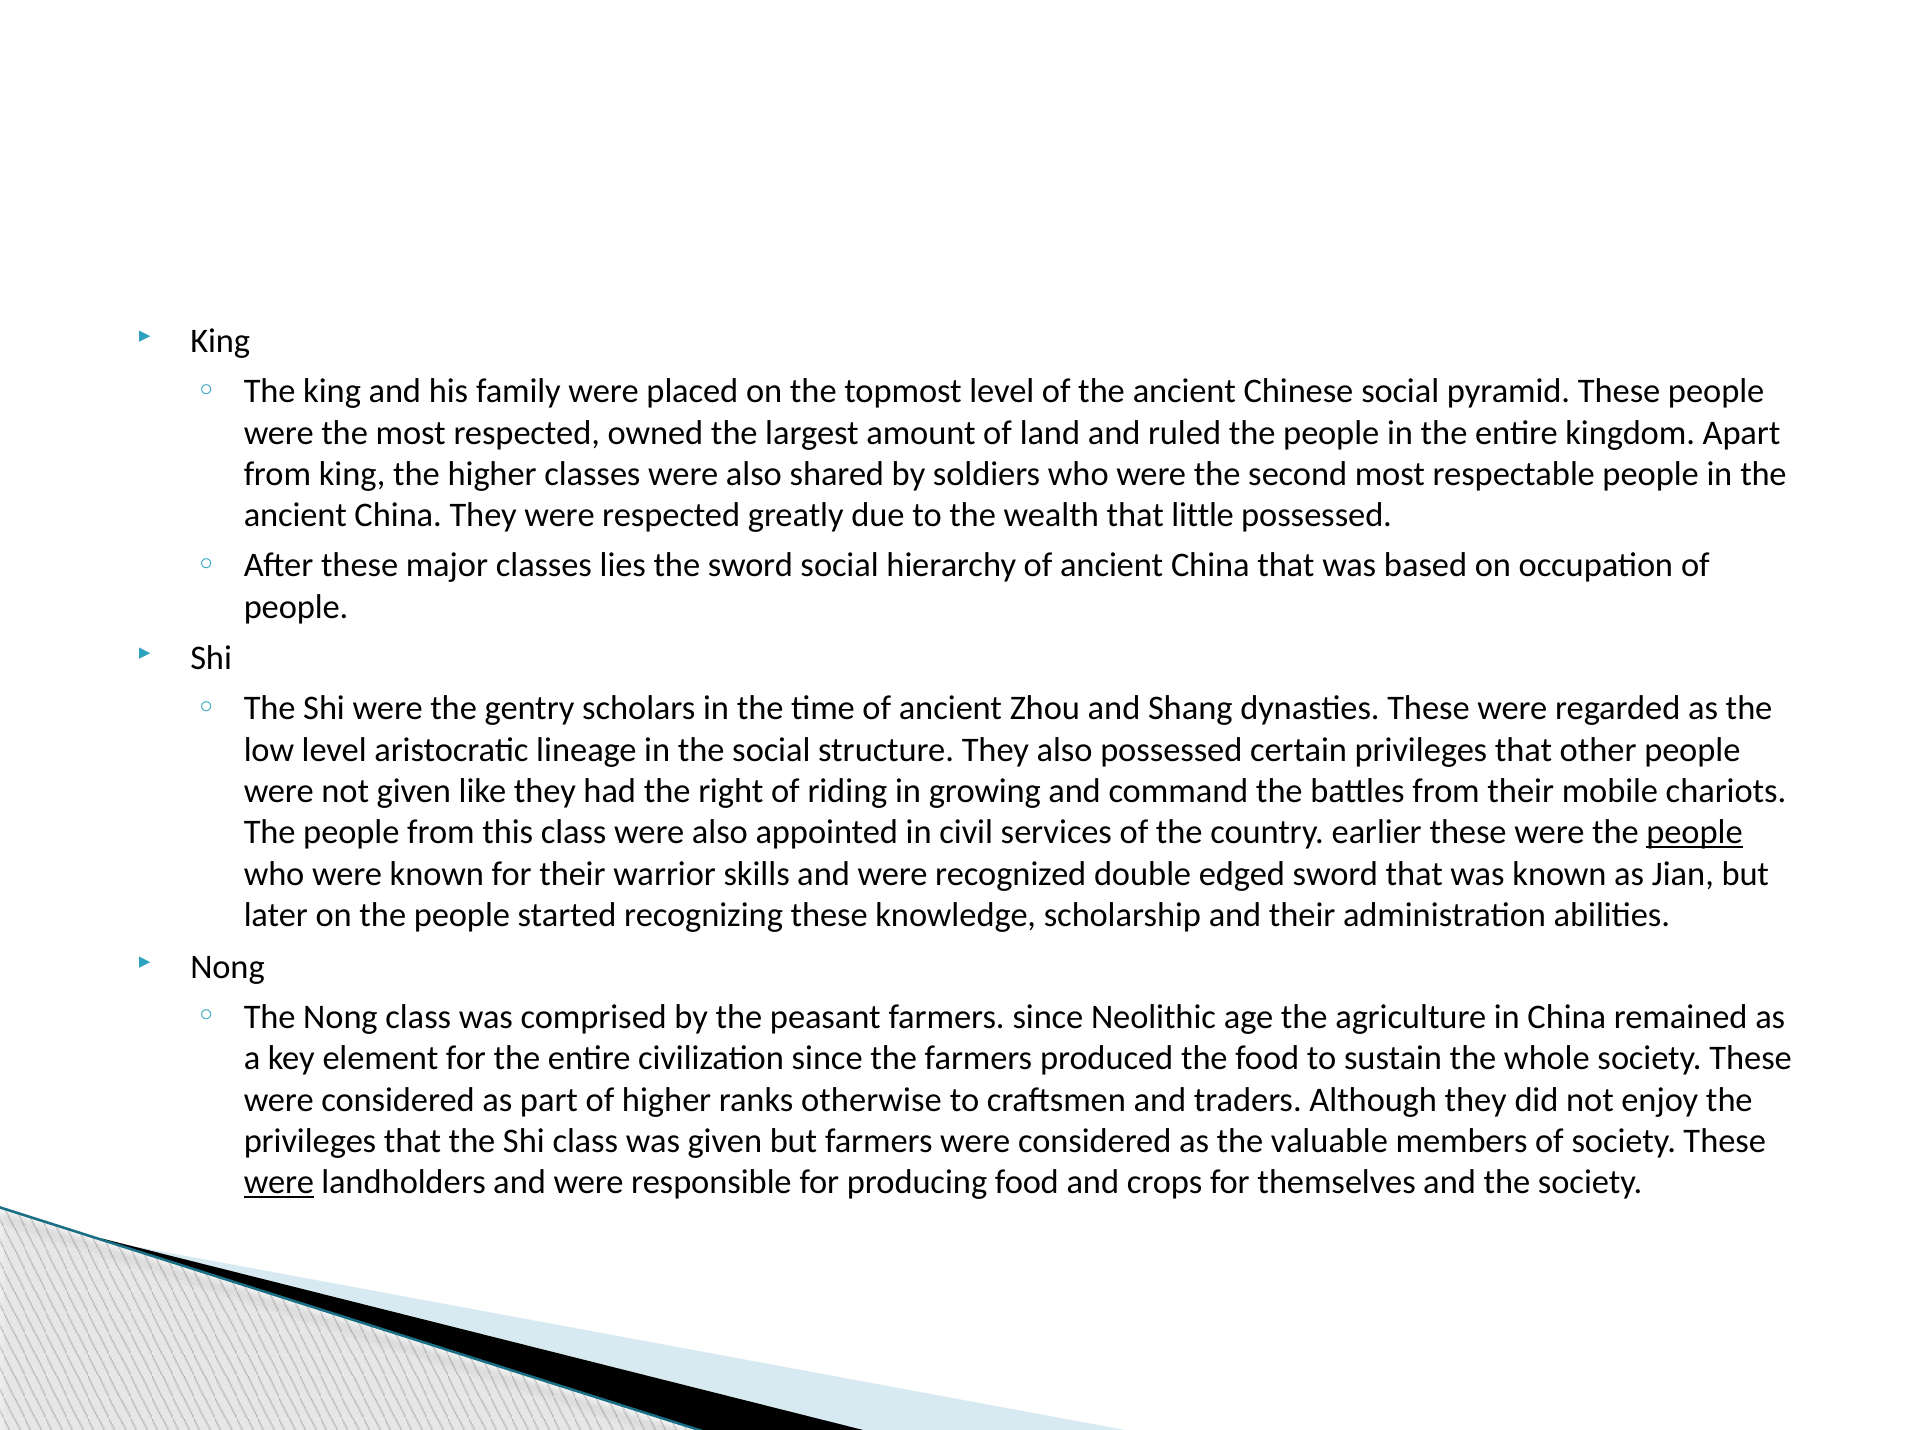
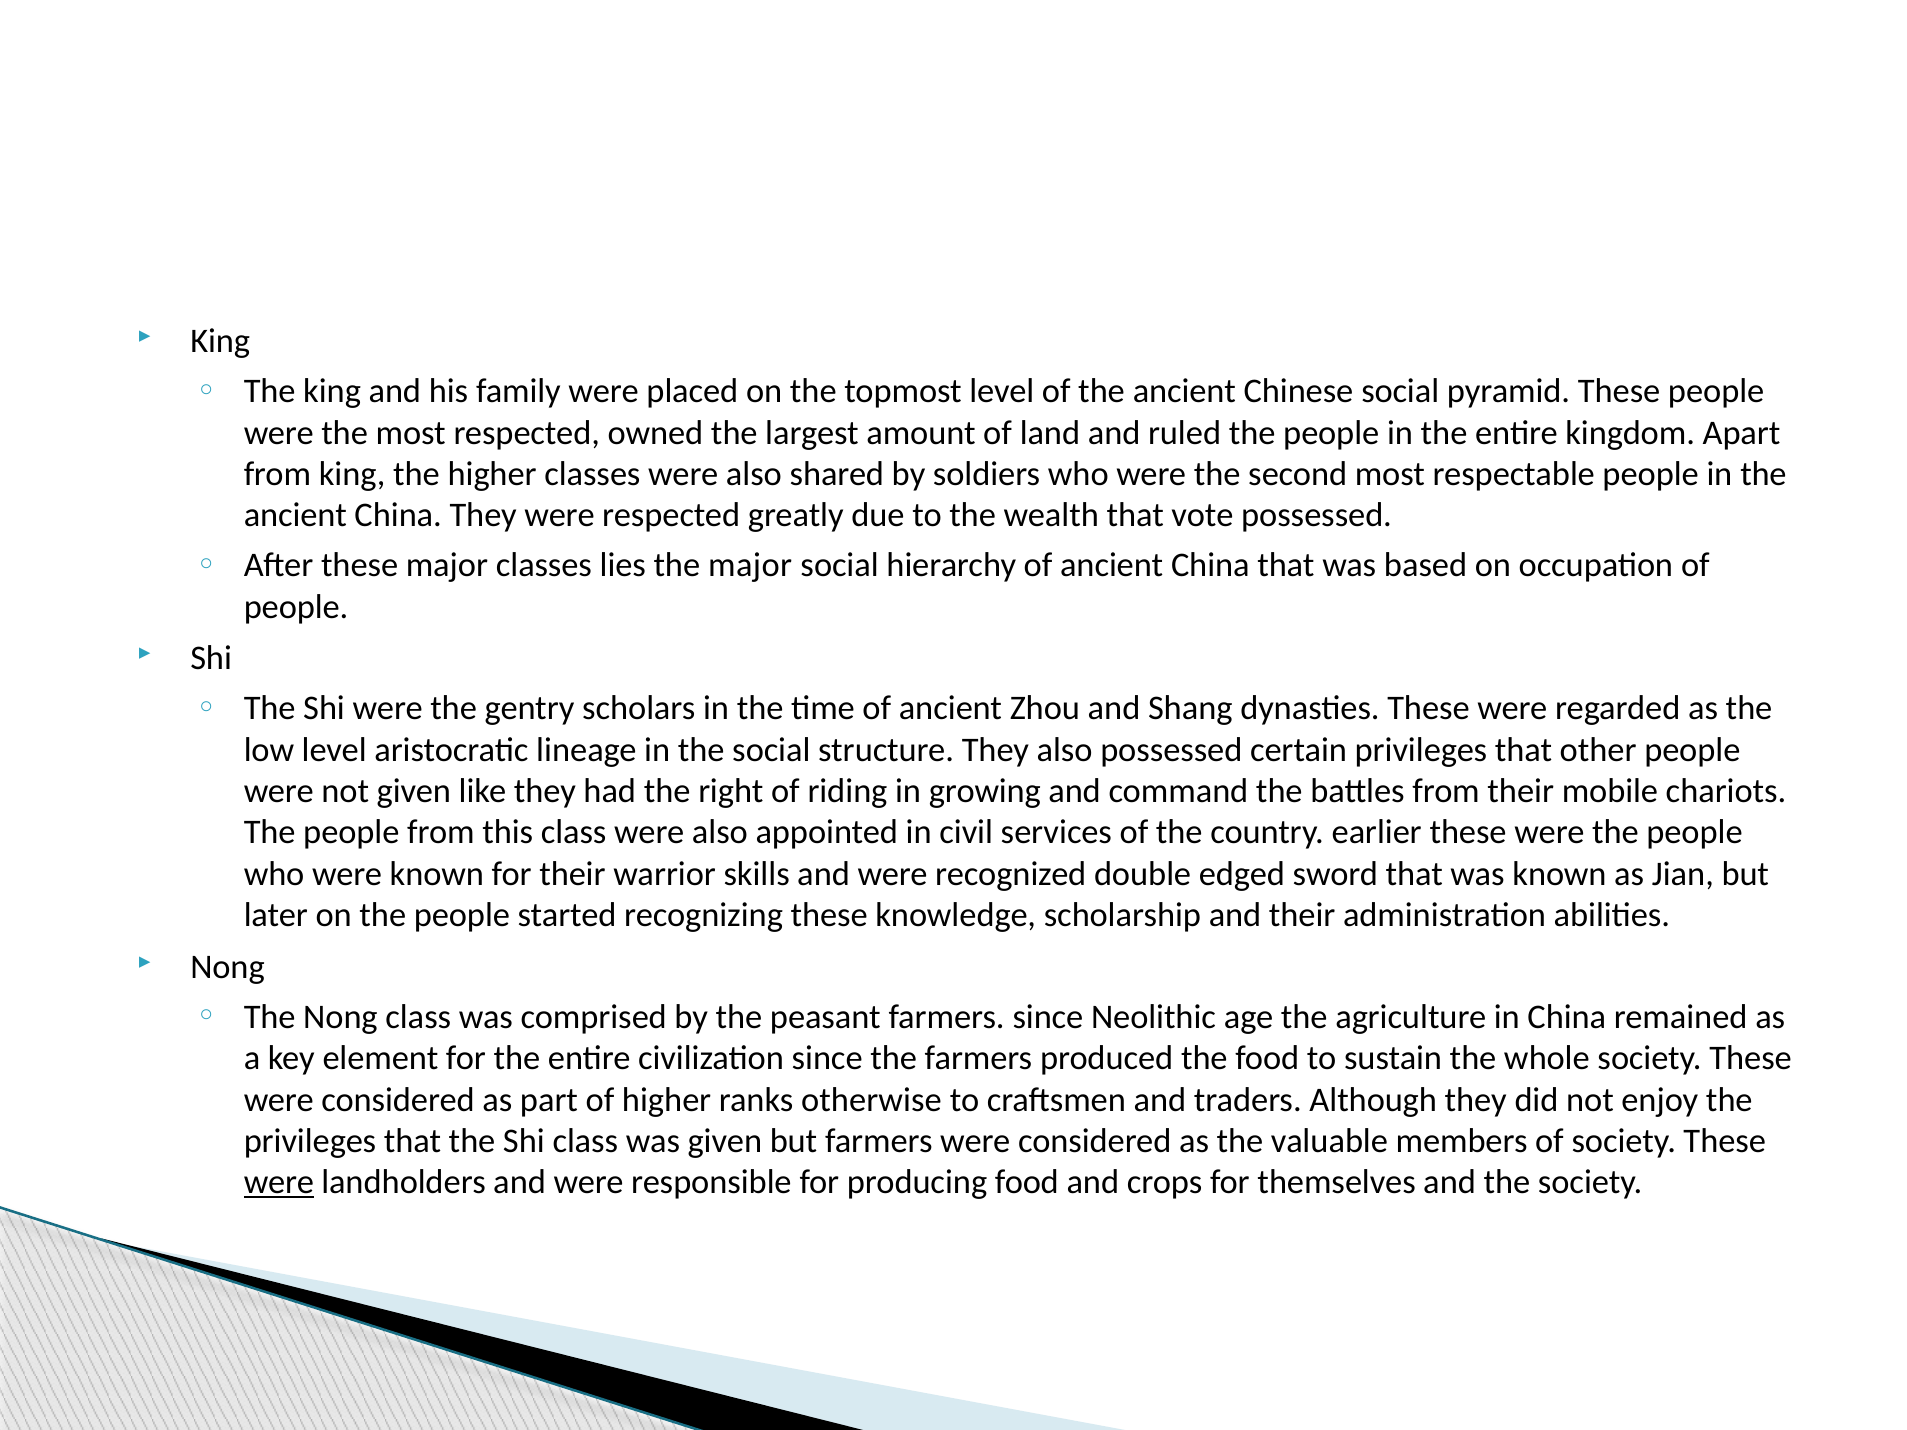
little: little -> vote
the sword: sword -> major
people at (1694, 833) underline: present -> none
